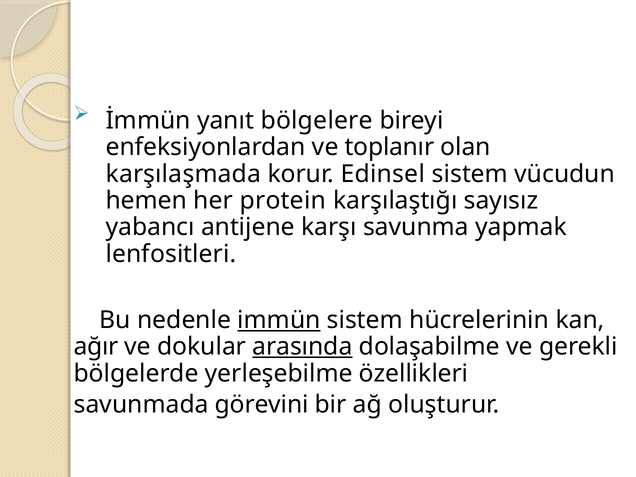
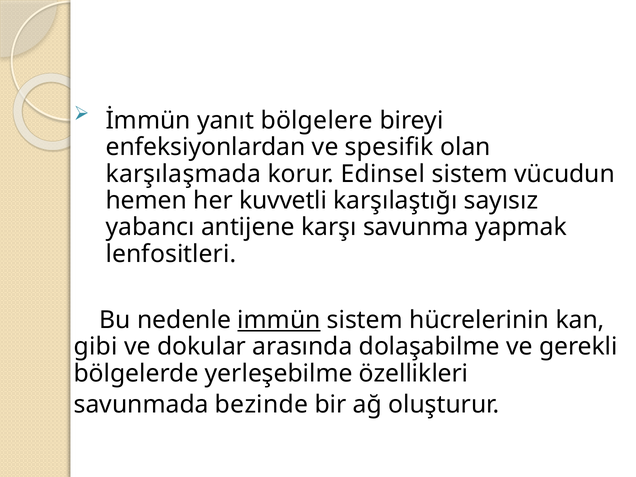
toplanır: toplanır -> spesifik
protein: protein -> kuvvetli
ağır: ağır -> gibi
arasında underline: present -> none
görevini: görevini -> bezinde
